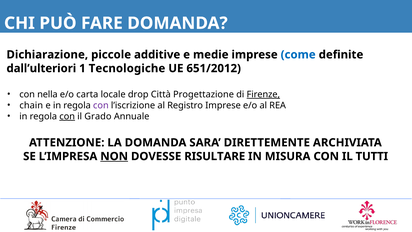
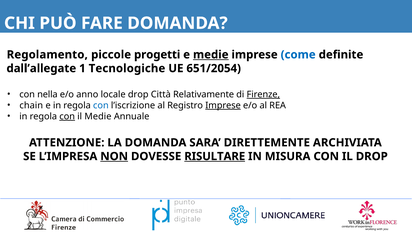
Dichiarazione: Dichiarazione -> Regolamento
additive: additive -> progetti
medie at (211, 55) underline: none -> present
dall’ulteriori: dall’ulteriori -> dall’allegate
651/2012: 651/2012 -> 651/2054
carta: carta -> anno
Progettazione: Progettazione -> Relativamente
con at (101, 105) colour: purple -> blue
Imprese at (223, 105) underline: none -> present
il Grado: Grado -> Medie
RISULTARE underline: none -> present
IL TUTTI: TUTTI -> DROP
